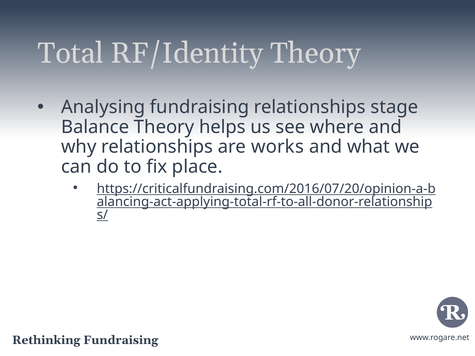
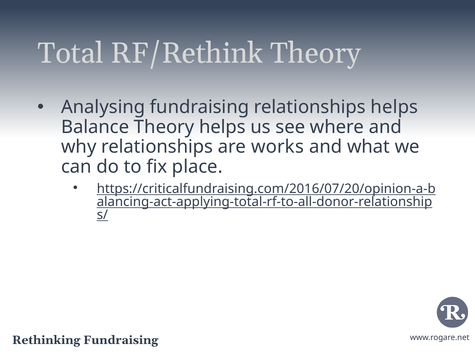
RF/Identity: RF/Identity -> RF/Rethink
relationships stage: stage -> helps
